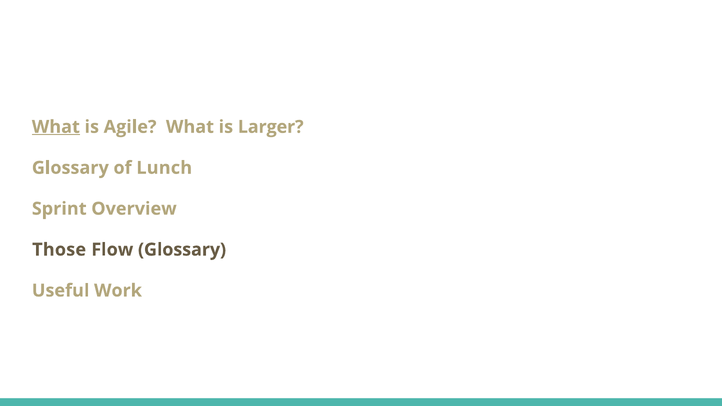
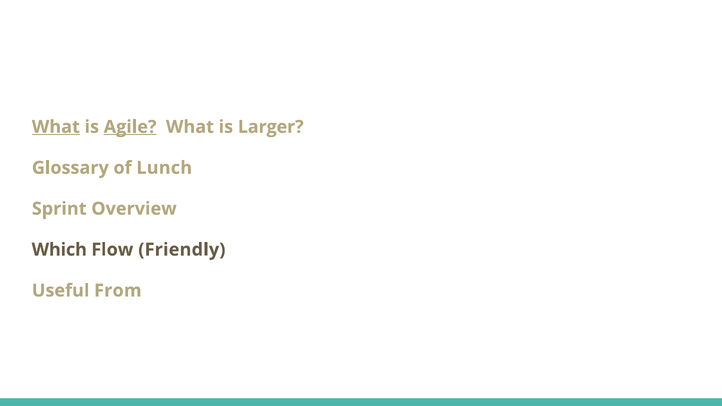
Agile underline: none -> present
Those: Those -> Which
Flow Glossary: Glossary -> Friendly
Work: Work -> From
